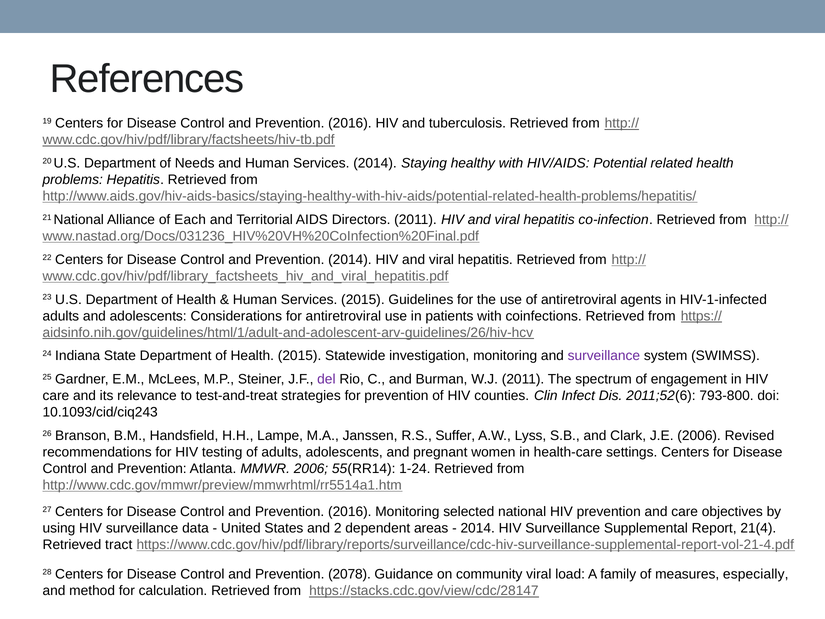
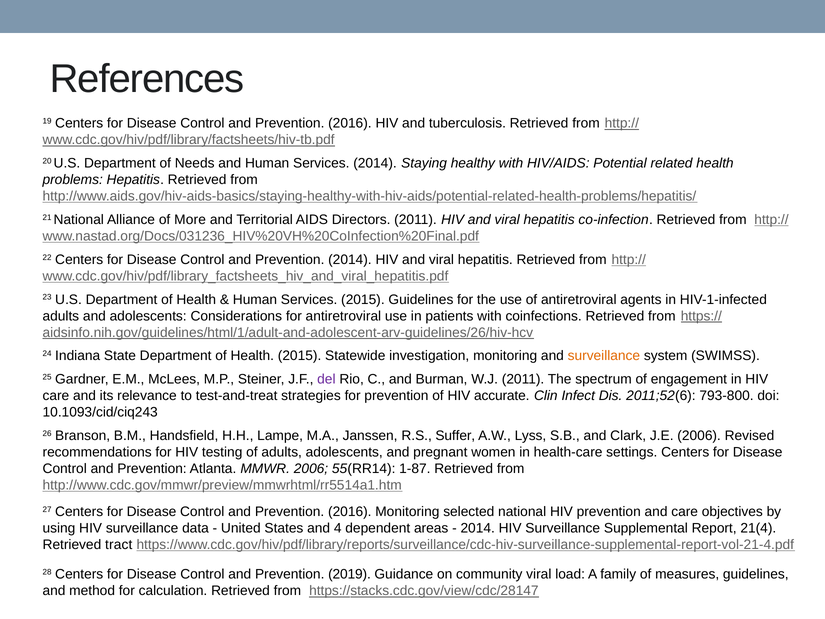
Each: Each -> More
surveillance at (604, 356) colour: purple -> orange
counties: counties -> accurate
1-24: 1-24 -> 1-87
2: 2 -> 4
2078: 2078 -> 2019
measures especially: especially -> guidelines
